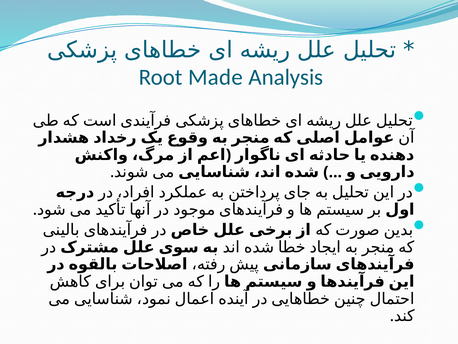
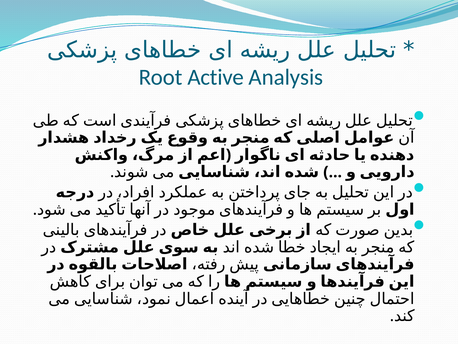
Made: Made -> Active
